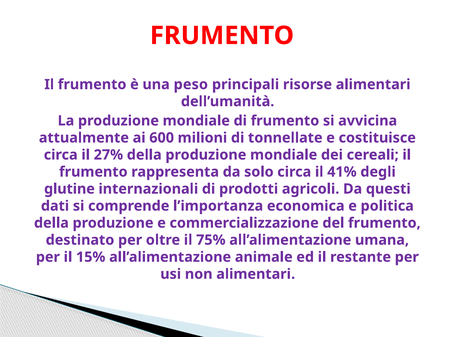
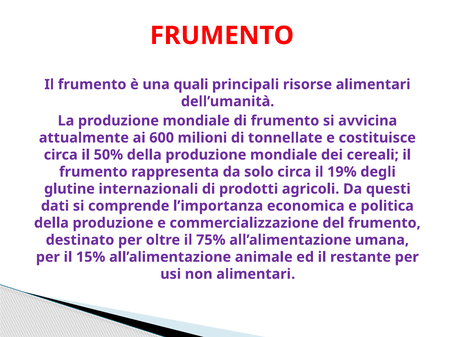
peso: peso -> quali
27%: 27% -> 50%
41%: 41% -> 19%
